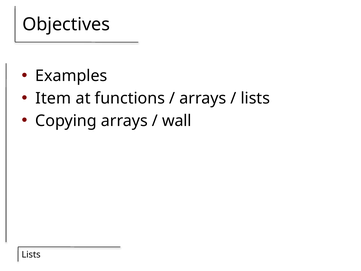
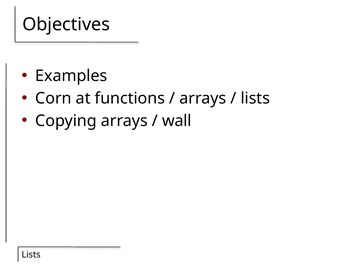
Item: Item -> Corn
